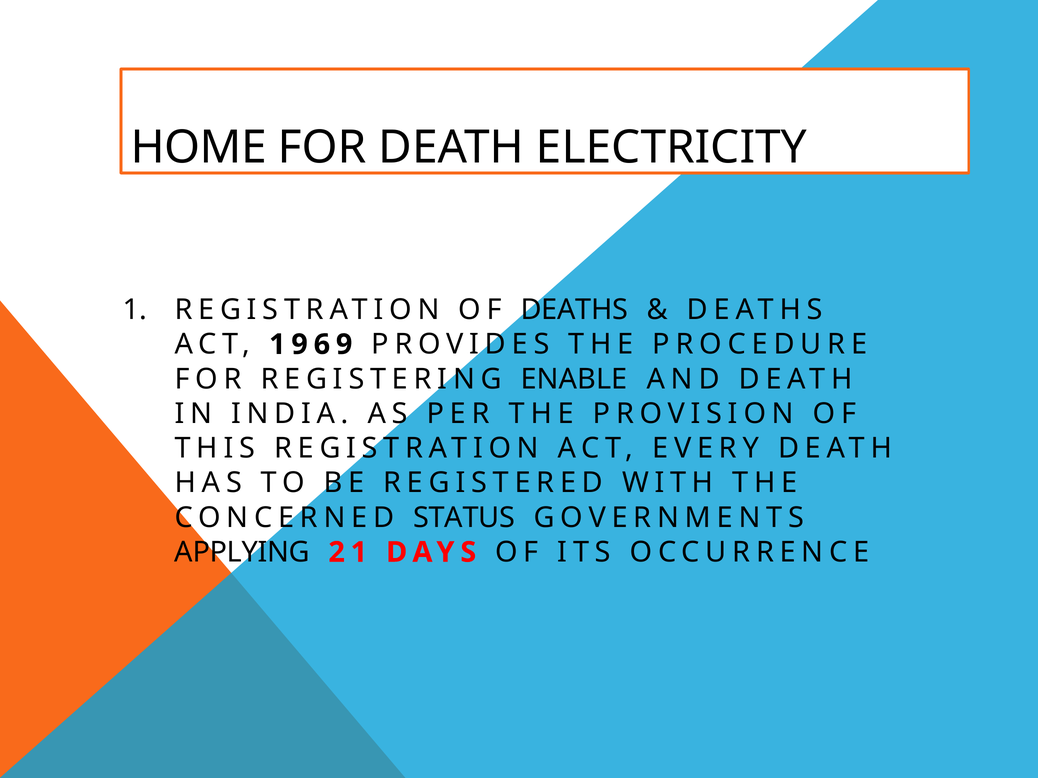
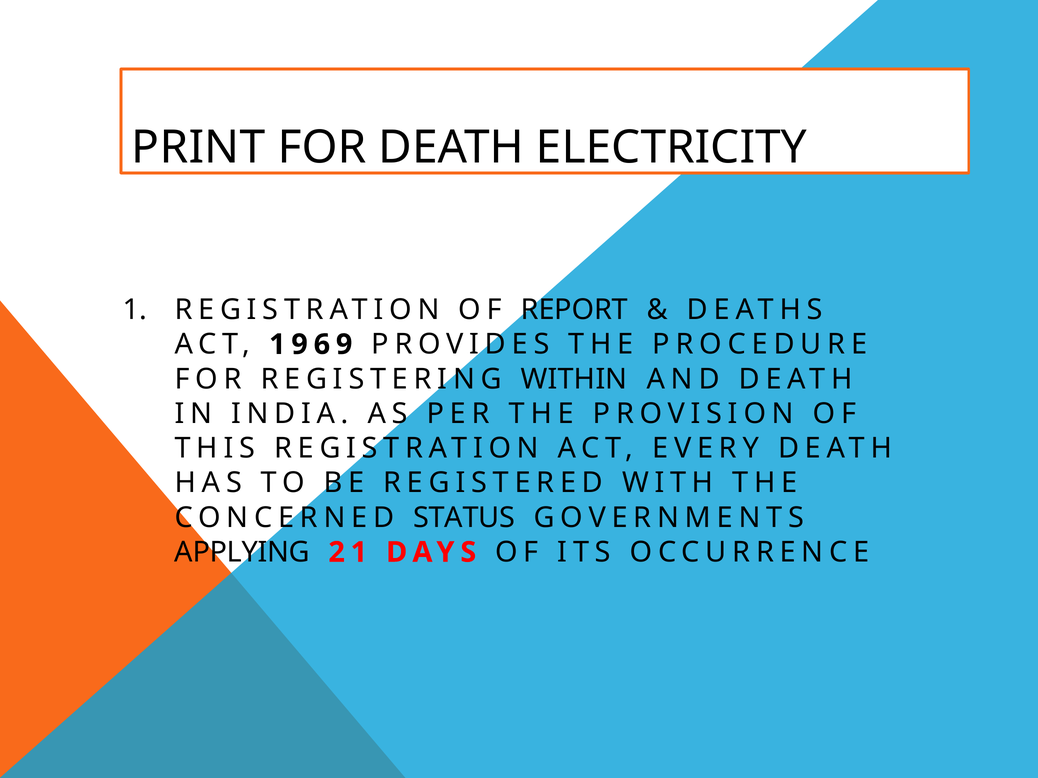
HOME: HOME -> PRINT
OF DEATHS: DEATHS -> REPORT
ENABLE: ENABLE -> WITHIN
